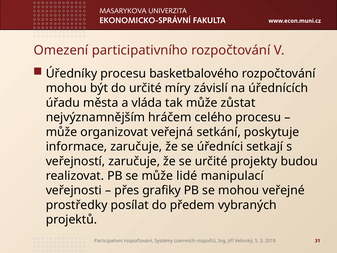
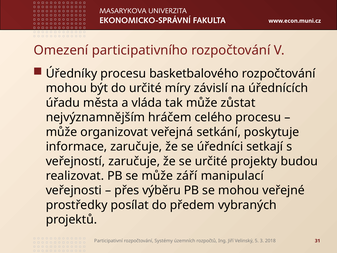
lidé: lidé -> září
grafiky: grafiky -> výběru
